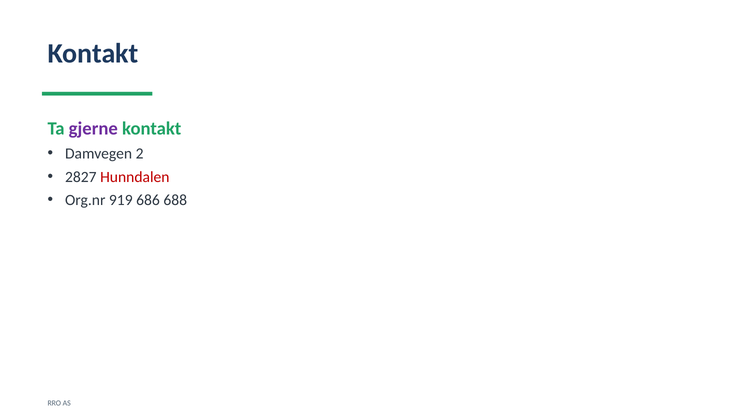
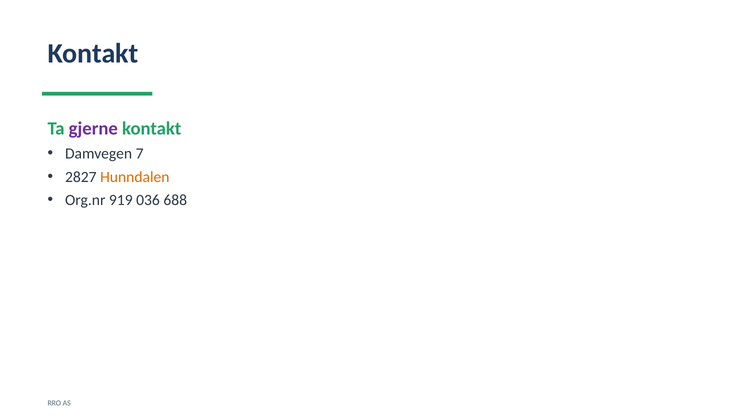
2: 2 -> 7
Hunndalen colour: red -> orange
686: 686 -> 036
